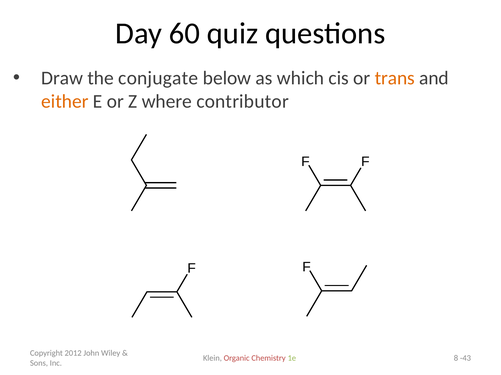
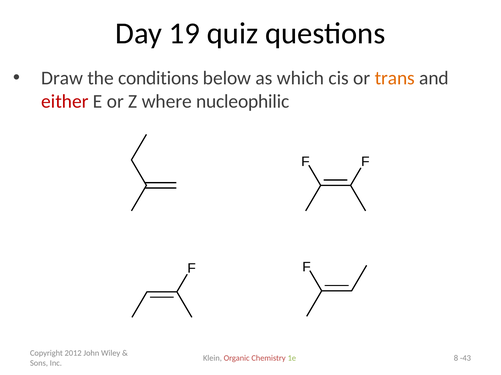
60: 60 -> 19
conjugate: conjugate -> conditions
either colour: orange -> red
contributor: contributor -> nucleophilic
